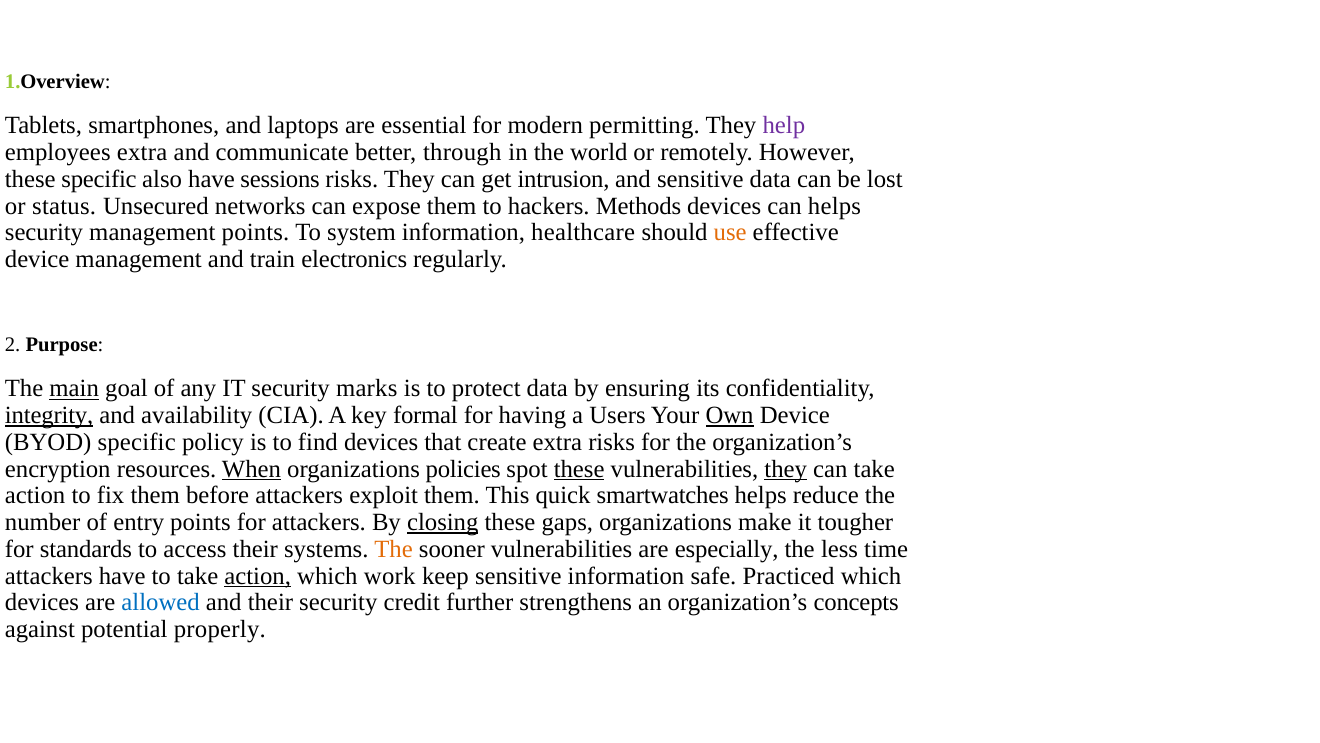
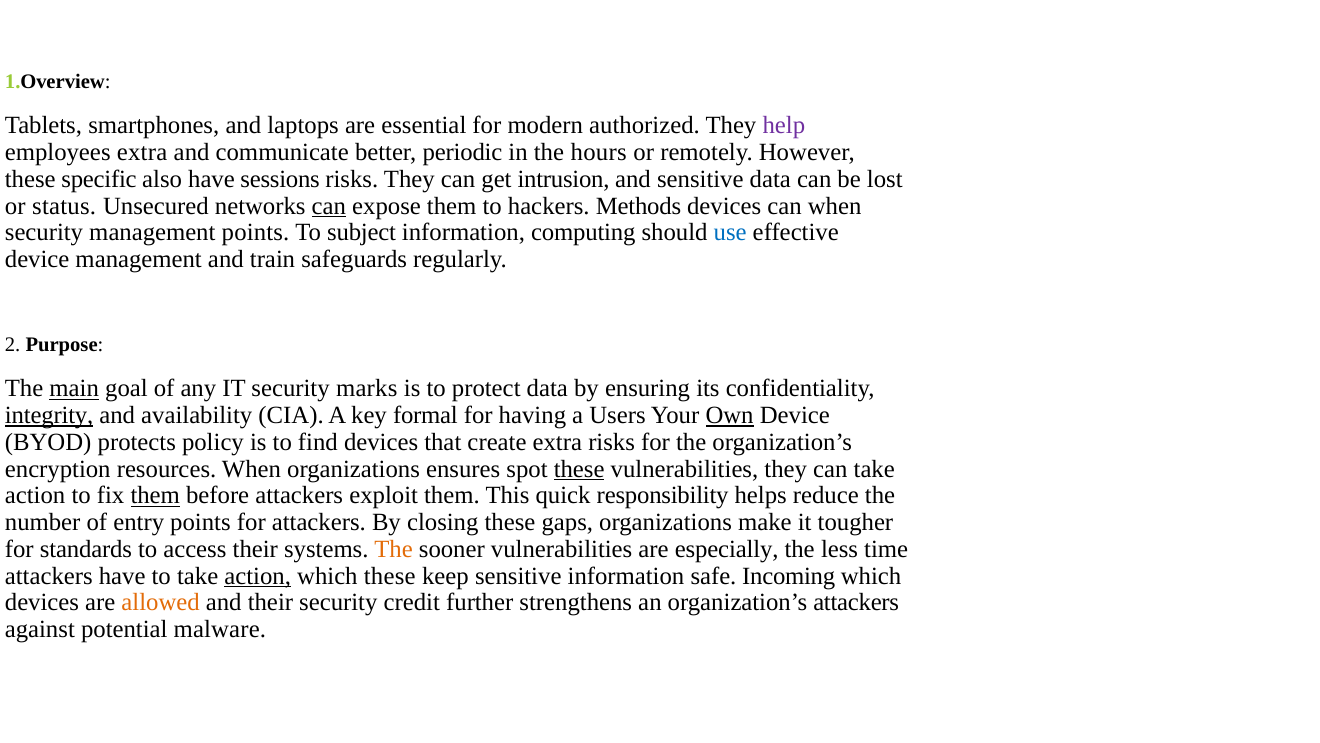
permitting: permitting -> authorized
through: through -> periodic
world: world -> hours
can at (329, 206) underline: none -> present
can helps: helps -> when
system: system -> subject
healthcare: healthcare -> computing
use colour: orange -> blue
electronics: electronics -> safeguards
BYOD specific: specific -> protects
When at (251, 469) underline: present -> none
policies: policies -> ensures
they at (786, 469) underline: present -> none
them at (155, 495) underline: none -> present
smartwatches: smartwatches -> responsibility
closing underline: present -> none
which work: work -> these
Practiced: Practiced -> Incoming
allowed colour: blue -> orange
organization’s concepts: concepts -> attackers
properly: properly -> malware
